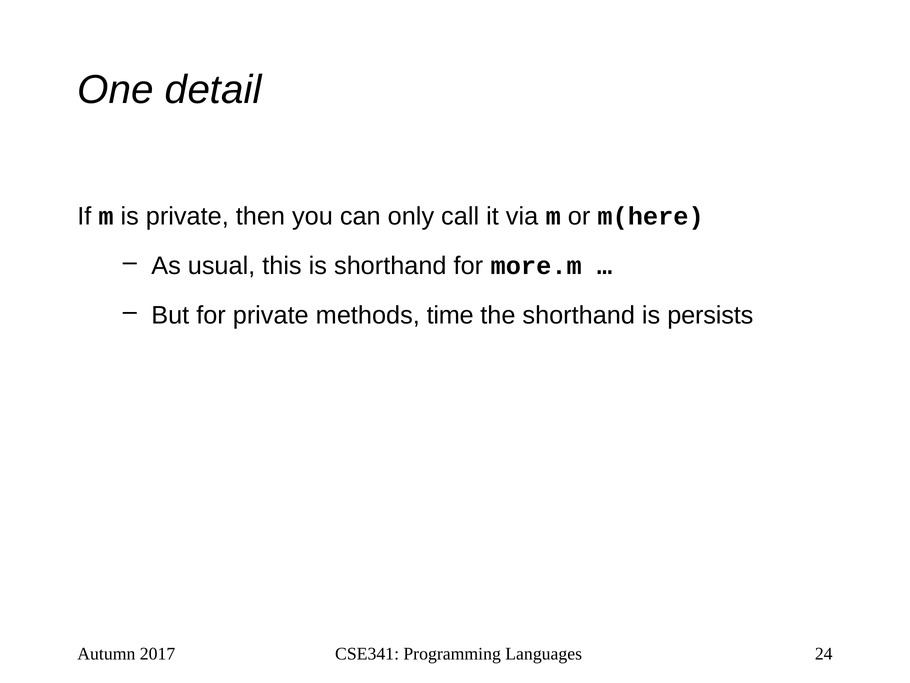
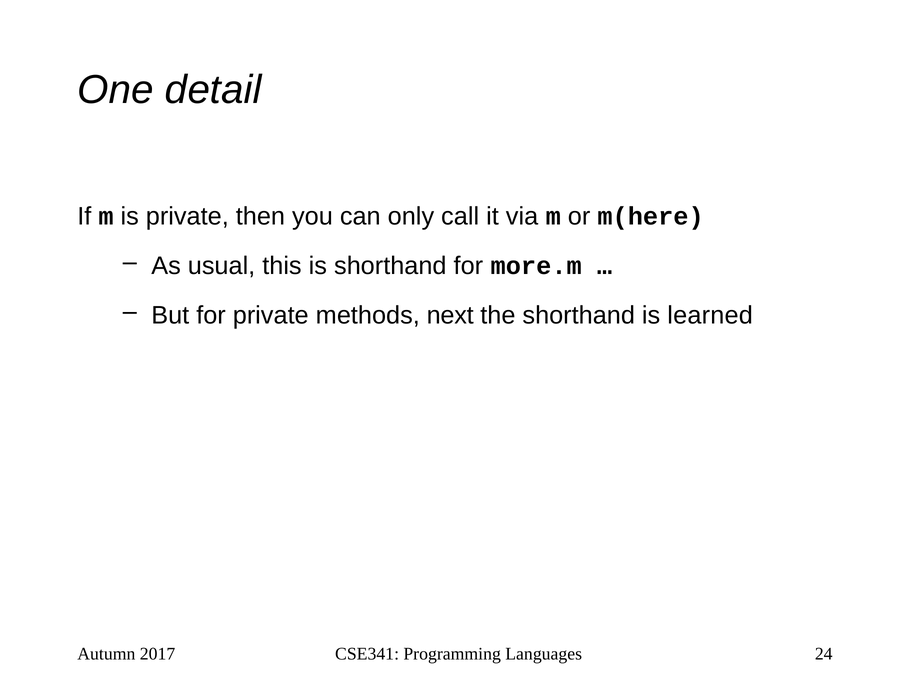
time: time -> next
persists: persists -> learned
